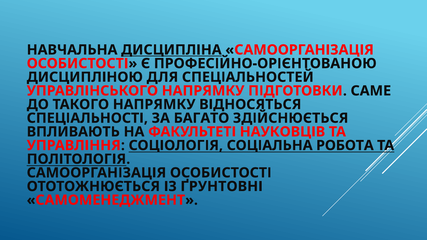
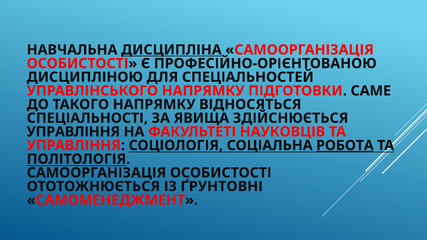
БАГАТО: БАГАТО -> ЯВИЩА
ВПЛИВАЮТЬ at (73, 132): ВПЛИВАЮТЬ -> УПРАВЛІННЯ
РОБОТА underline: none -> present
